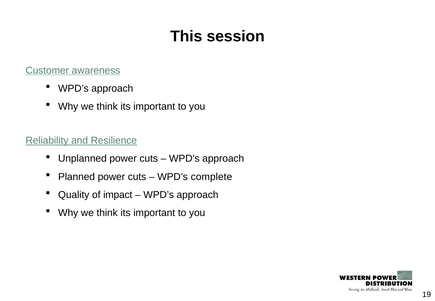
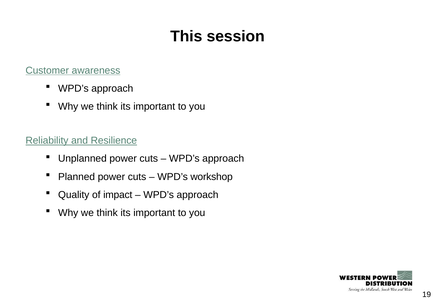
complete: complete -> workshop
